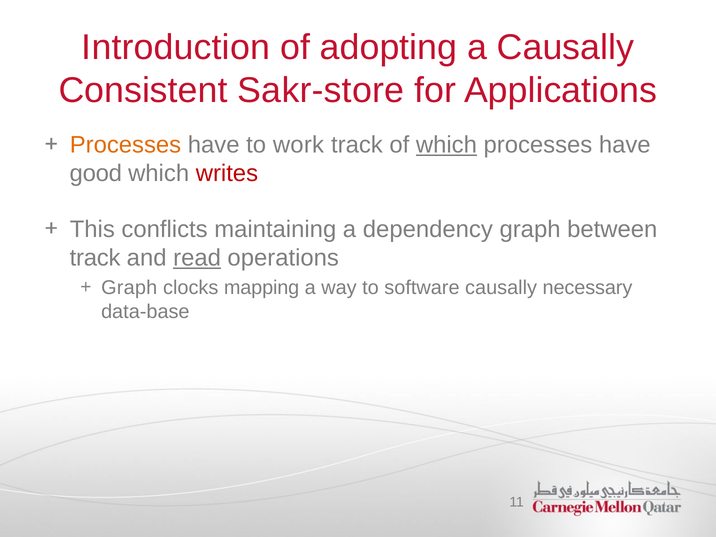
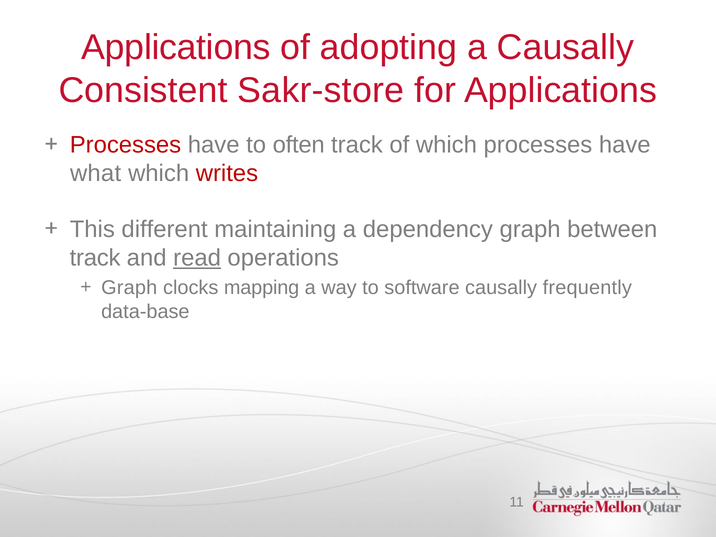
Introduction at (176, 47): Introduction -> Applications
Processes at (126, 145) colour: orange -> red
work: work -> often
which at (446, 145) underline: present -> none
good: good -> what
conflicts: conflicts -> different
necessary: necessary -> frequently
